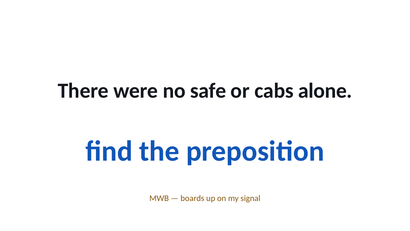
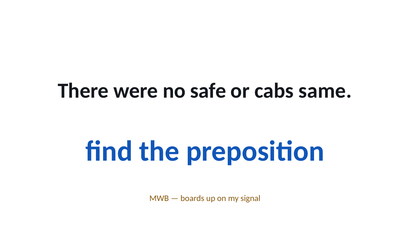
alone: alone -> same
